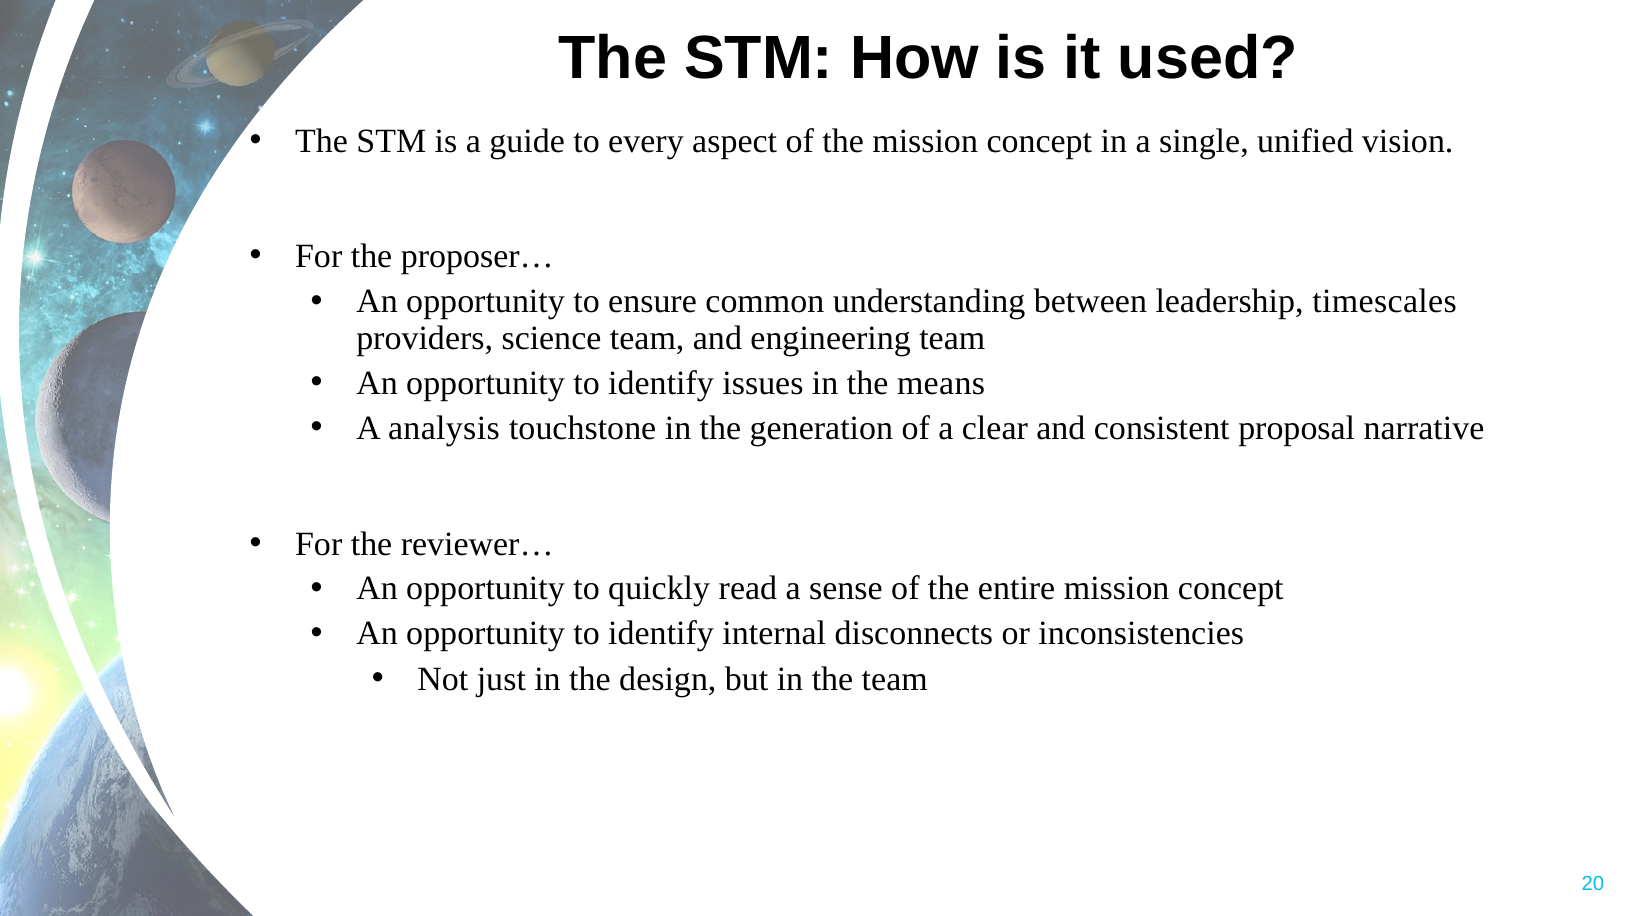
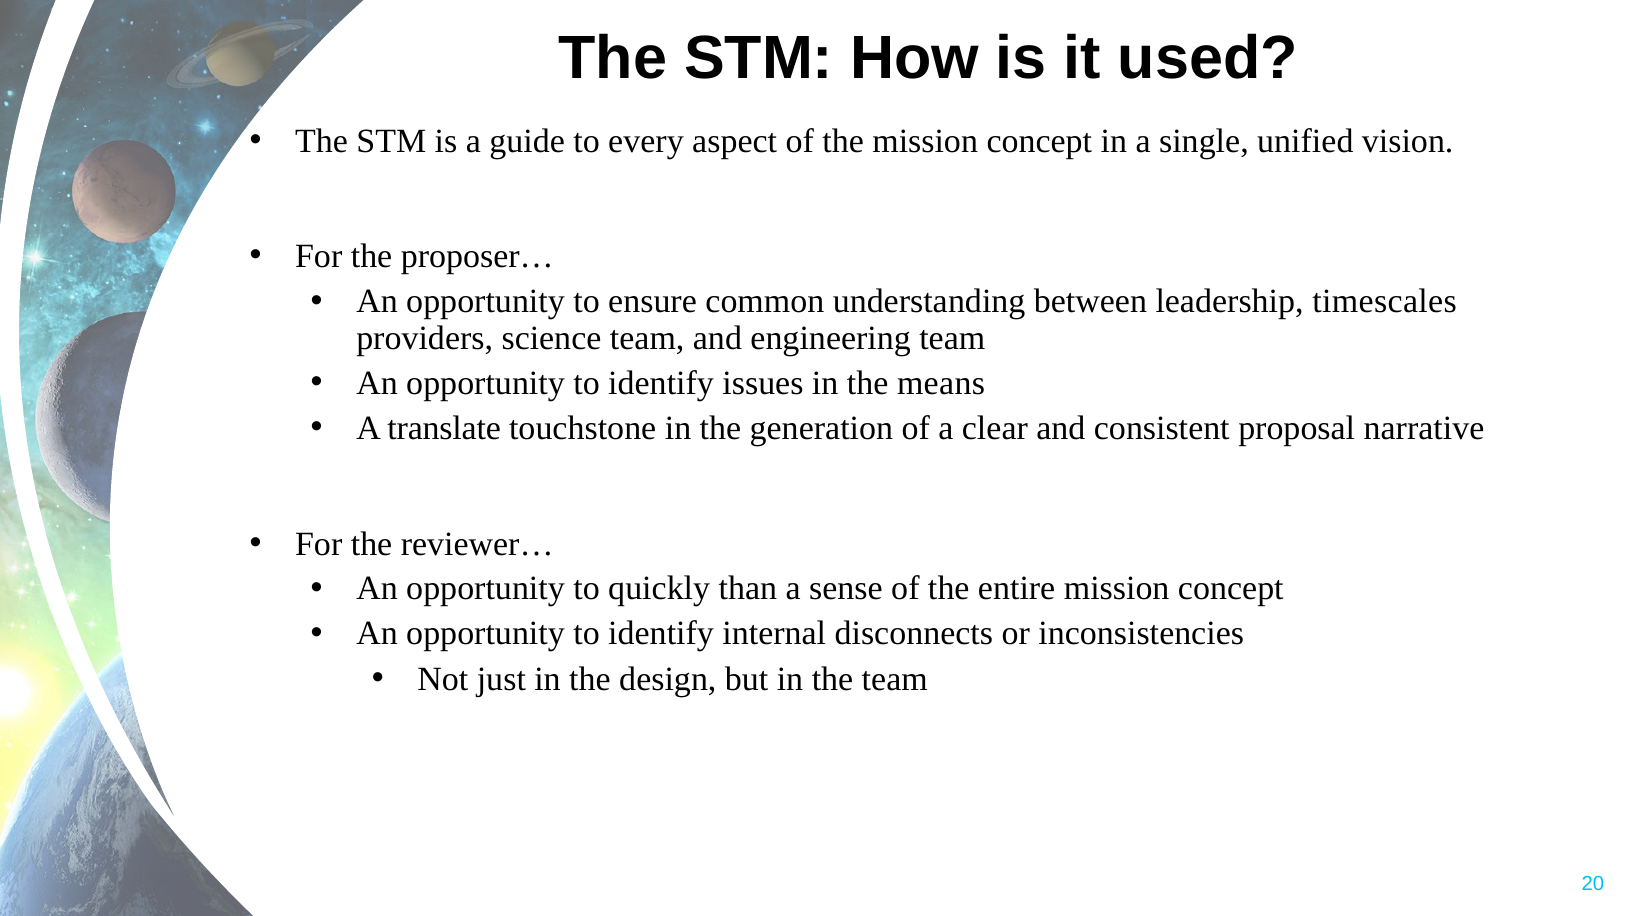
analysis: analysis -> translate
read: read -> than
